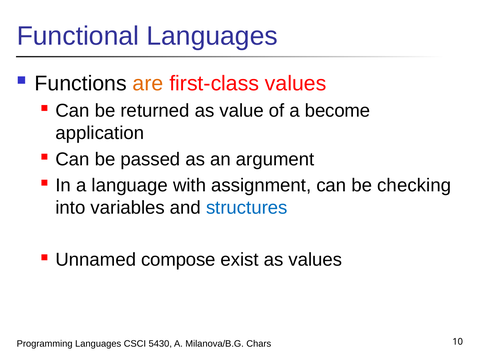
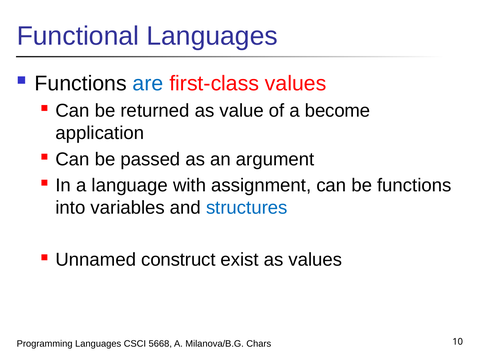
are colour: orange -> blue
be checking: checking -> functions
compose: compose -> construct
5430: 5430 -> 5668
